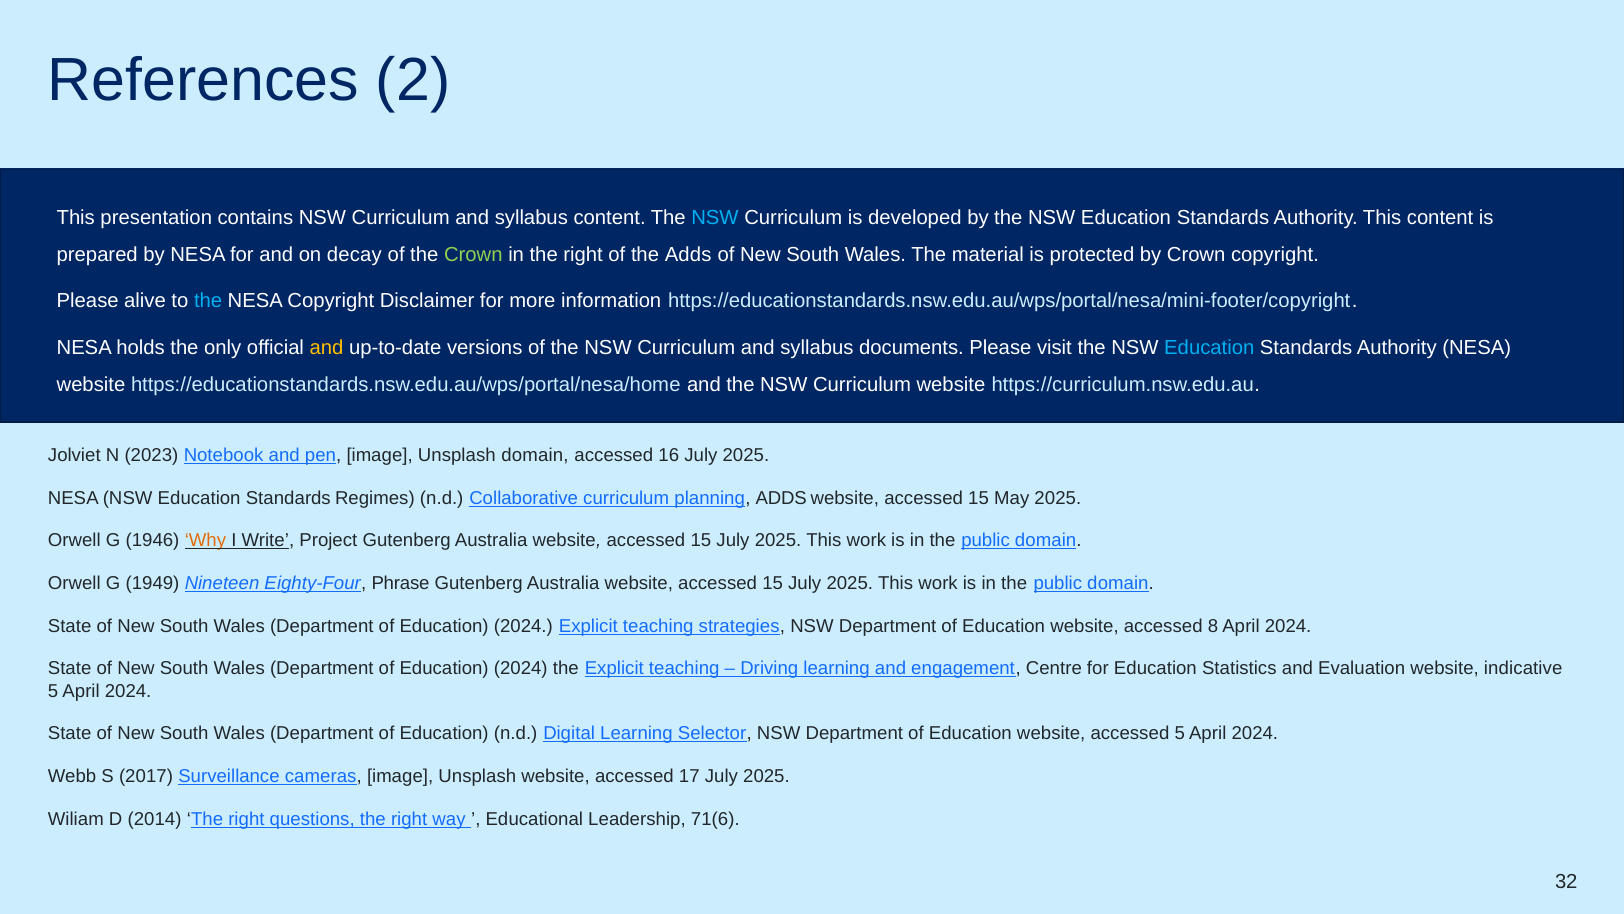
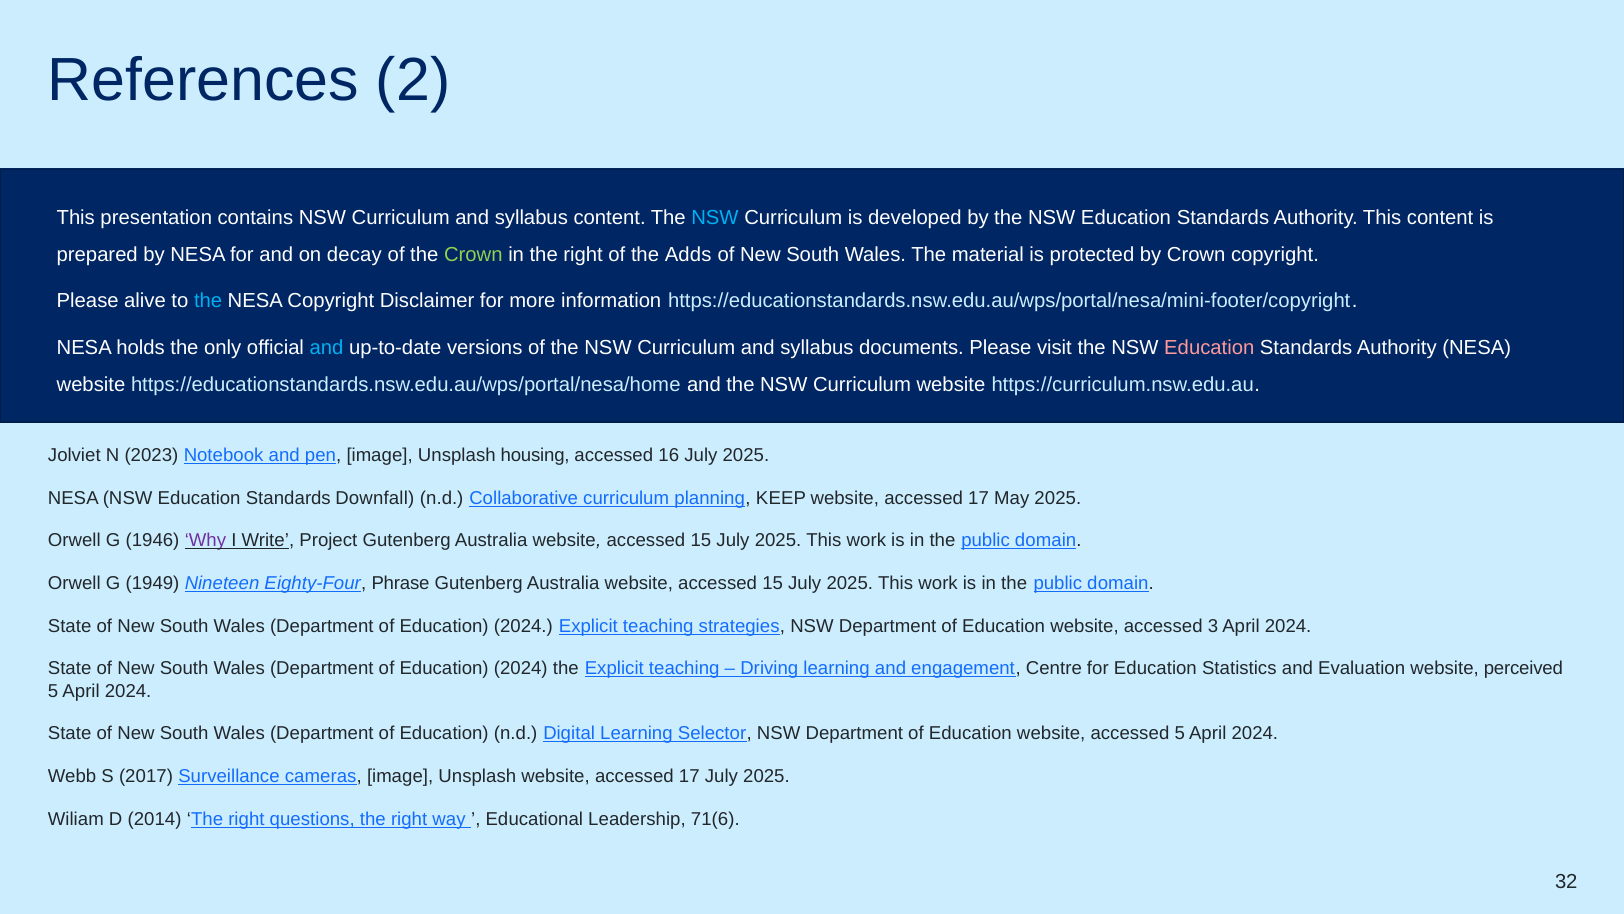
and at (326, 348) colour: yellow -> light blue
Education at (1209, 348) colour: light blue -> pink
Unsplash domain: domain -> housing
Regimes: Regimes -> Downfall
planning ADDS: ADDS -> KEEP
15 at (979, 498): 15 -> 17
Why colour: orange -> purple
8: 8 -> 3
indicative: indicative -> perceived
